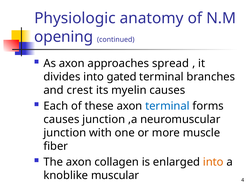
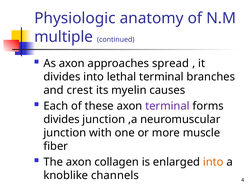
opening: opening -> multiple
gated: gated -> lethal
terminal at (167, 106) colour: blue -> purple
causes at (61, 119): causes -> divides
muscular: muscular -> channels
